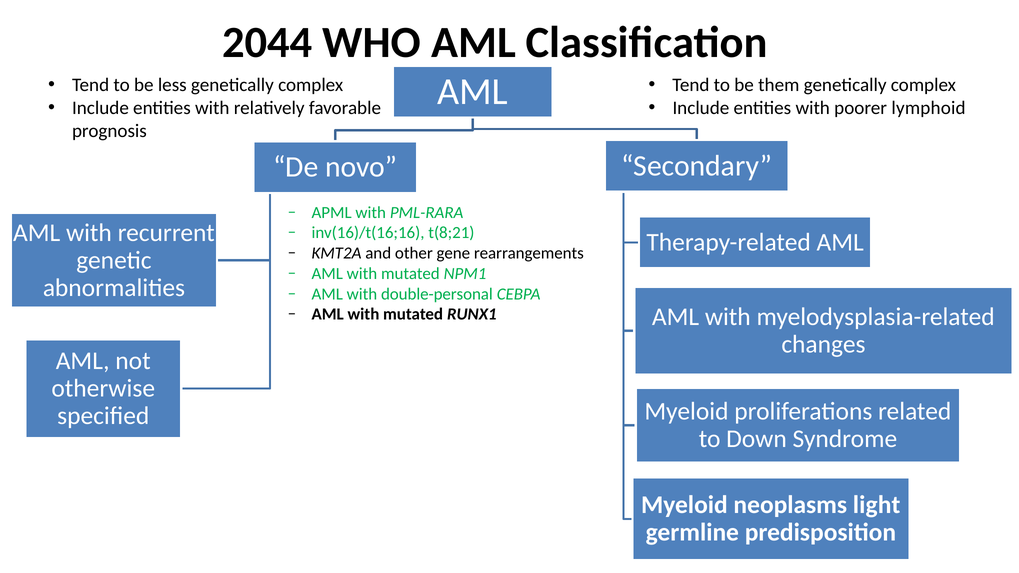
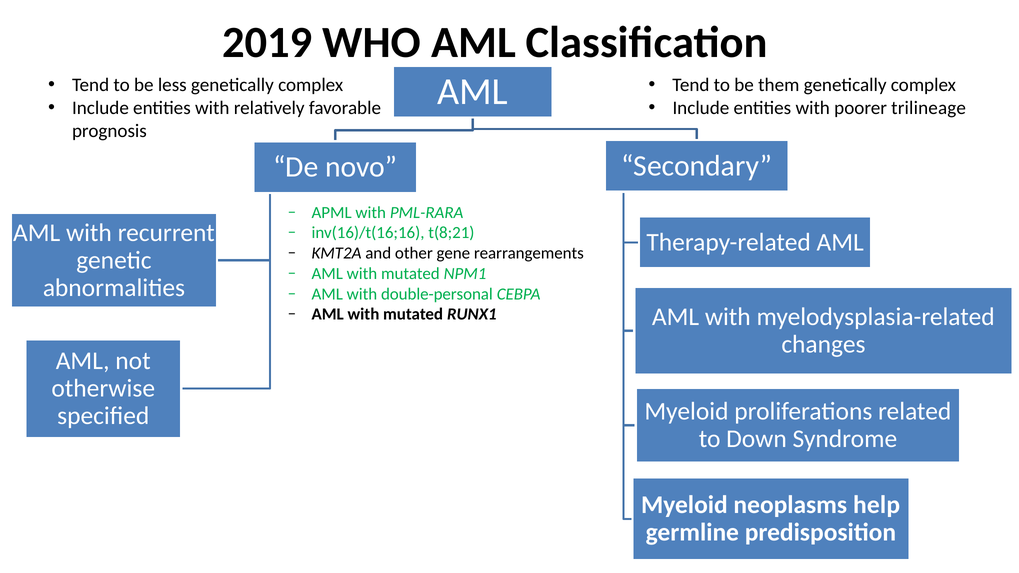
2044: 2044 -> 2019
lymphoid: lymphoid -> trilineage
light: light -> help
